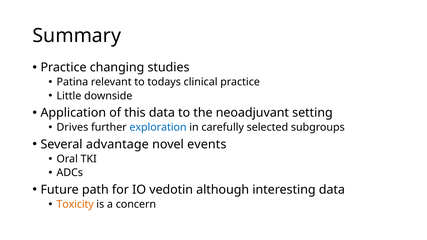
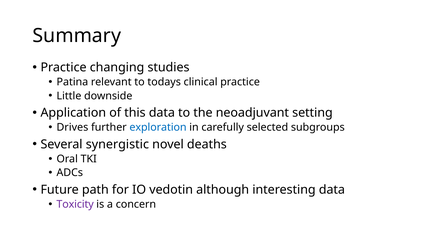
advantage: advantage -> synergistic
events: events -> deaths
Toxicity colour: orange -> purple
